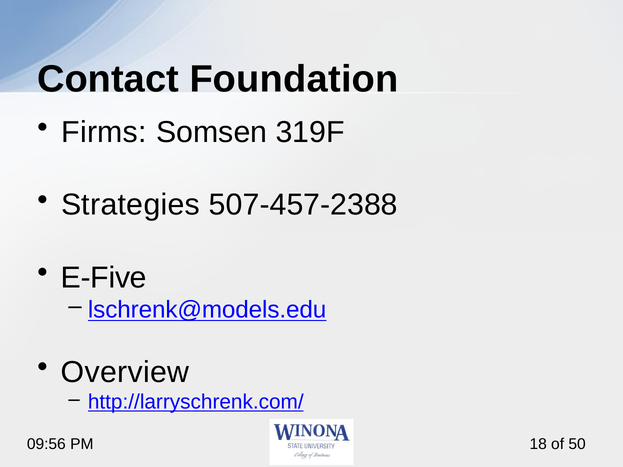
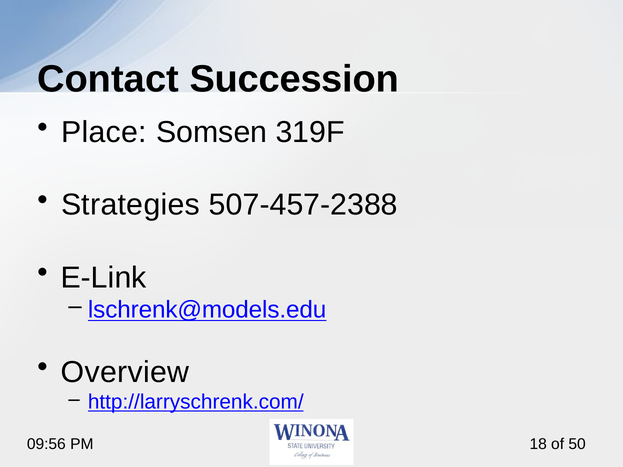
Foundation: Foundation -> Succession
Firms: Firms -> Place
E-Five: E-Five -> E-Link
